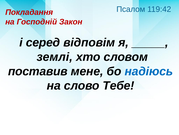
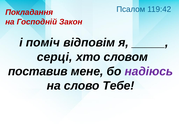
серед: серед -> поміч
землі: землі -> серці
надіюсь colour: blue -> purple
